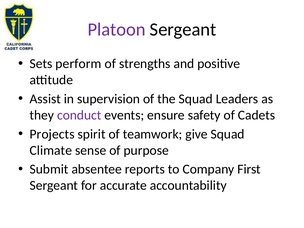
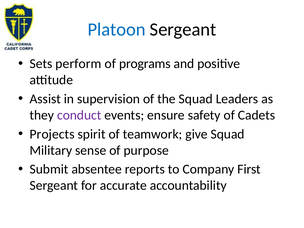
Platoon colour: purple -> blue
strengths: strengths -> programs
Climate: Climate -> Military
